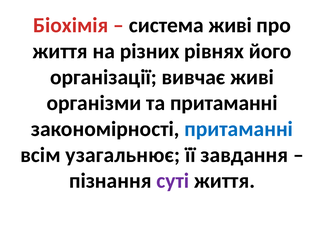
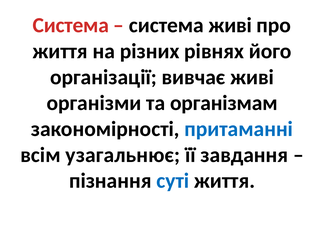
Біохімія at (71, 25): Біохімія -> Система
та притаманні: притаманні -> організмам
суті colour: purple -> blue
